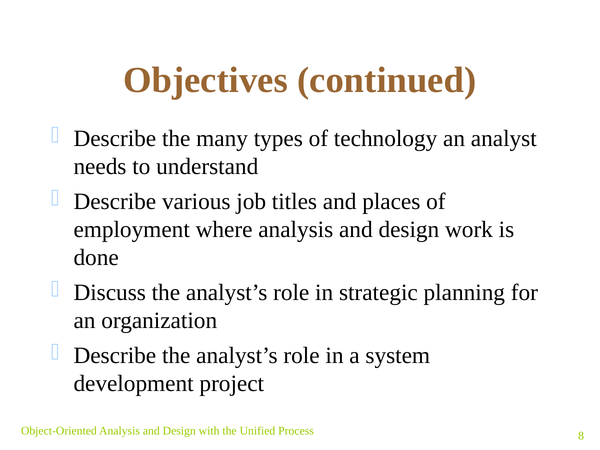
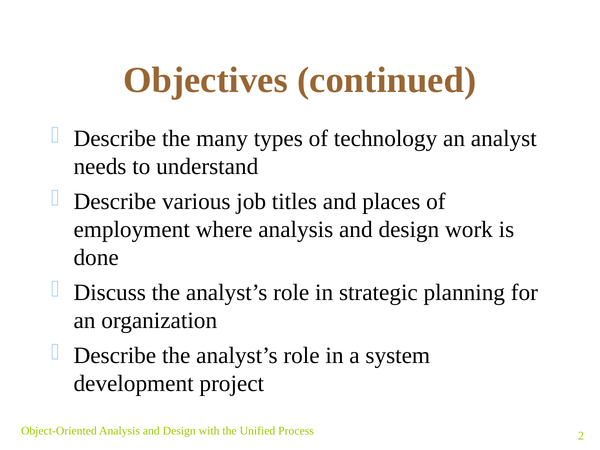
8: 8 -> 2
